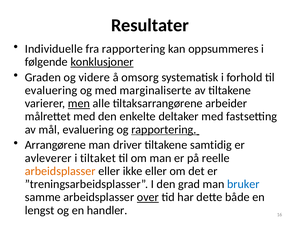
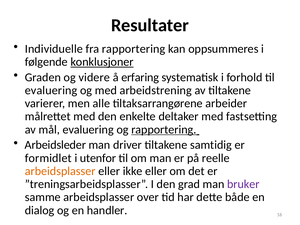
omsorg: omsorg -> erfaring
marginaliserte: marginaliserte -> arbeidstrening
men underline: present -> none
Arrangørene: Arrangørene -> Arbeidsleder
avleverer: avleverer -> formidlet
tiltaket: tiltaket -> utenfor
bruker colour: blue -> purple
over underline: present -> none
lengst: lengst -> dialog
